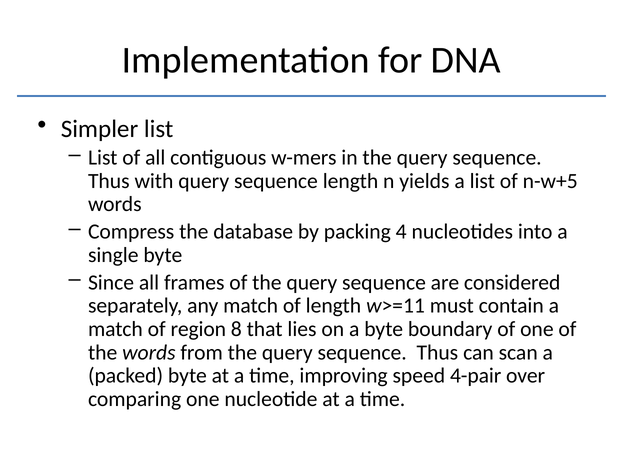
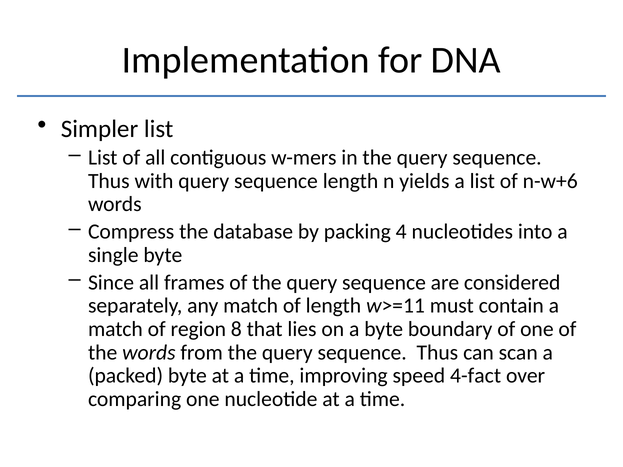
n-w+5: n-w+5 -> n-w+6
4-pair: 4-pair -> 4-fact
